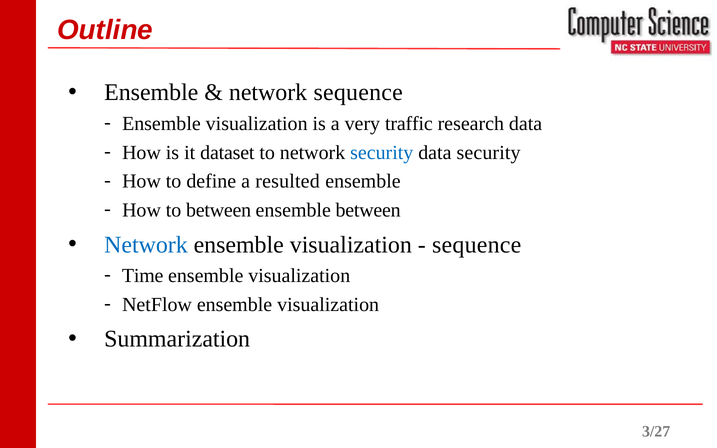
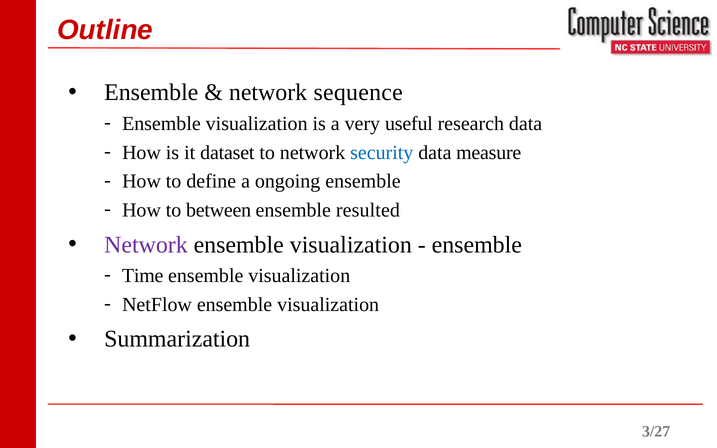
traffic: traffic -> useful
data security: security -> measure
resulted: resulted -> ongoing
ensemble between: between -> resulted
Network at (146, 245) colour: blue -> purple
sequence at (477, 245): sequence -> ensemble
